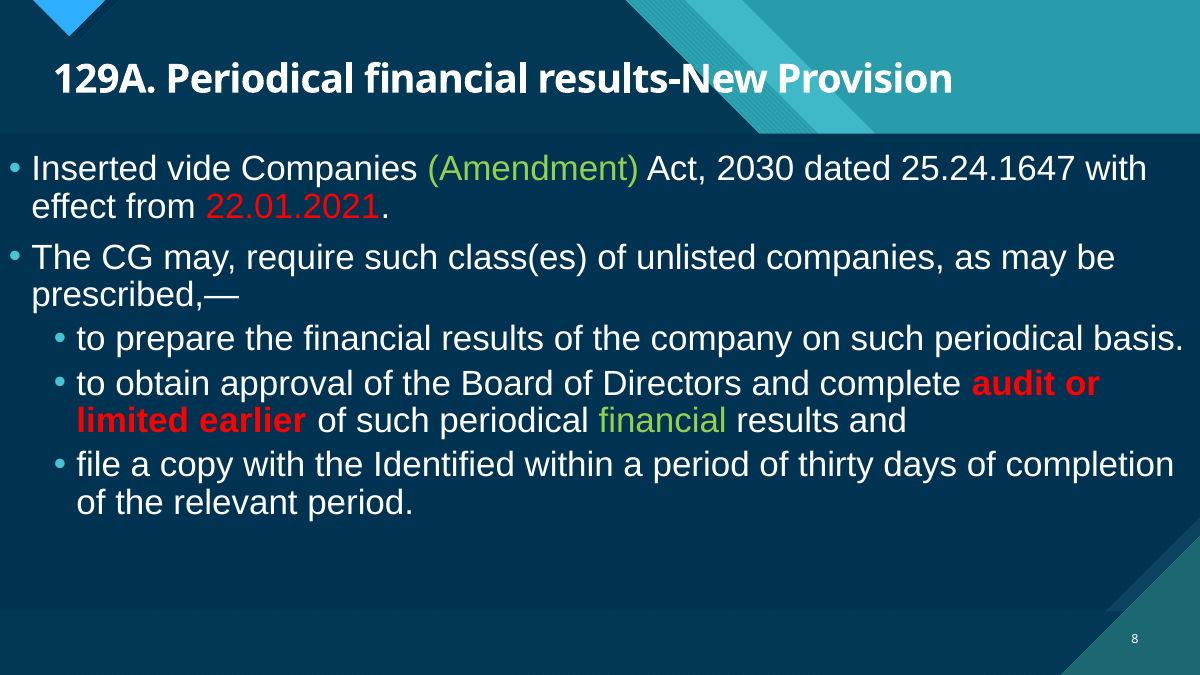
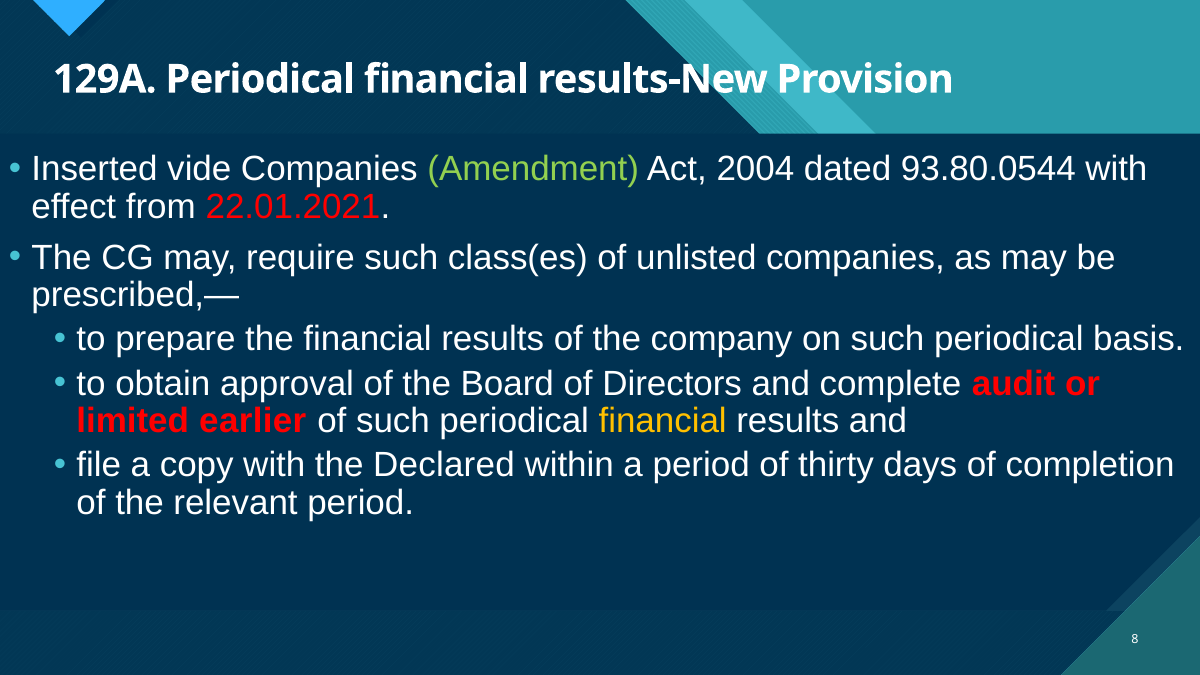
2030: 2030 -> 2004
25.24.1647: 25.24.1647 -> 93.80.0544
financial at (663, 421) colour: light green -> yellow
Identified: Identified -> Declared
